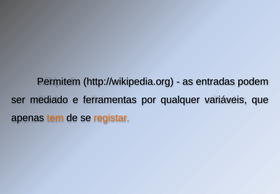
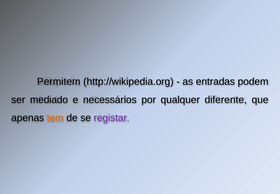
ferramentas: ferramentas -> necessários
variáveis: variáveis -> diferente
registar colour: orange -> purple
